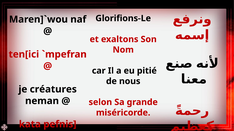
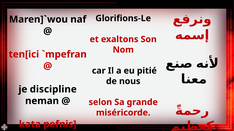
créatures: créatures -> discipline
